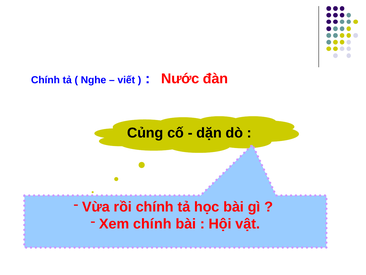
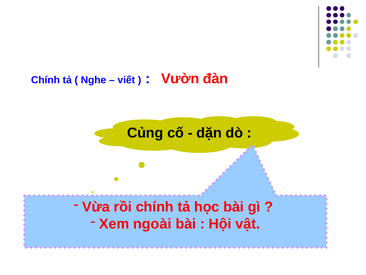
Nước: Nước -> Vườn
Xem chính: chính -> ngoài
